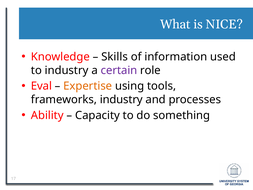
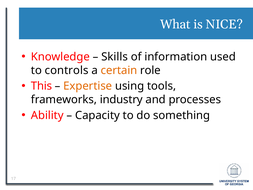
to industry: industry -> controls
certain colour: purple -> orange
Eval: Eval -> This
